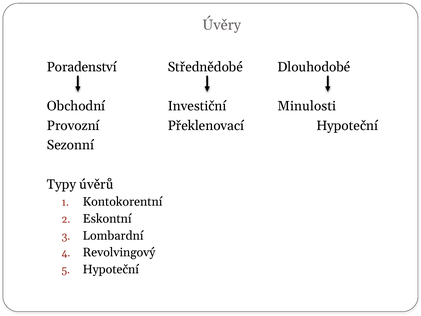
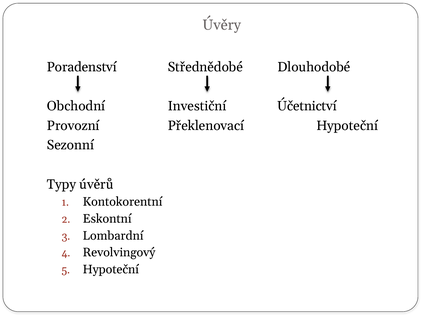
Minulosti: Minulosti -> Účetnictví
